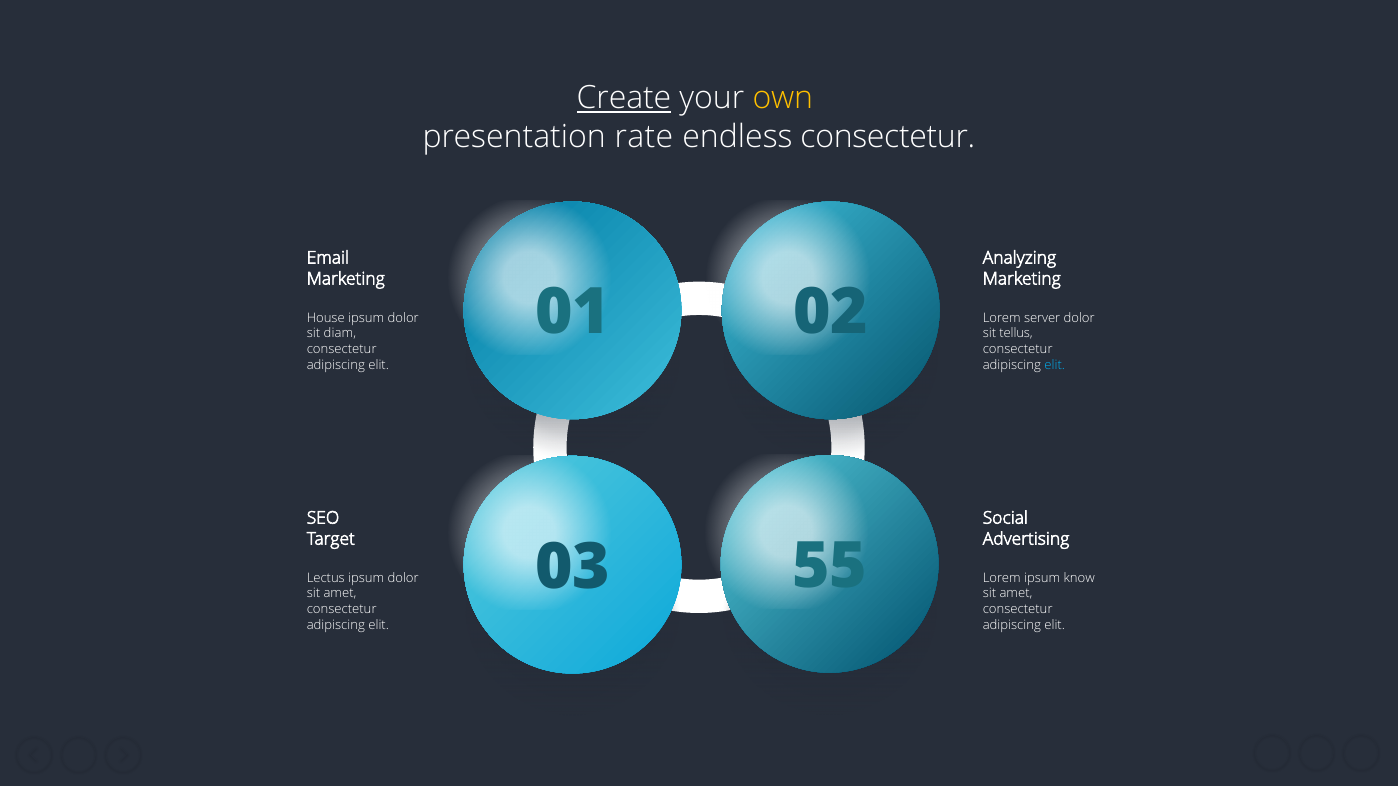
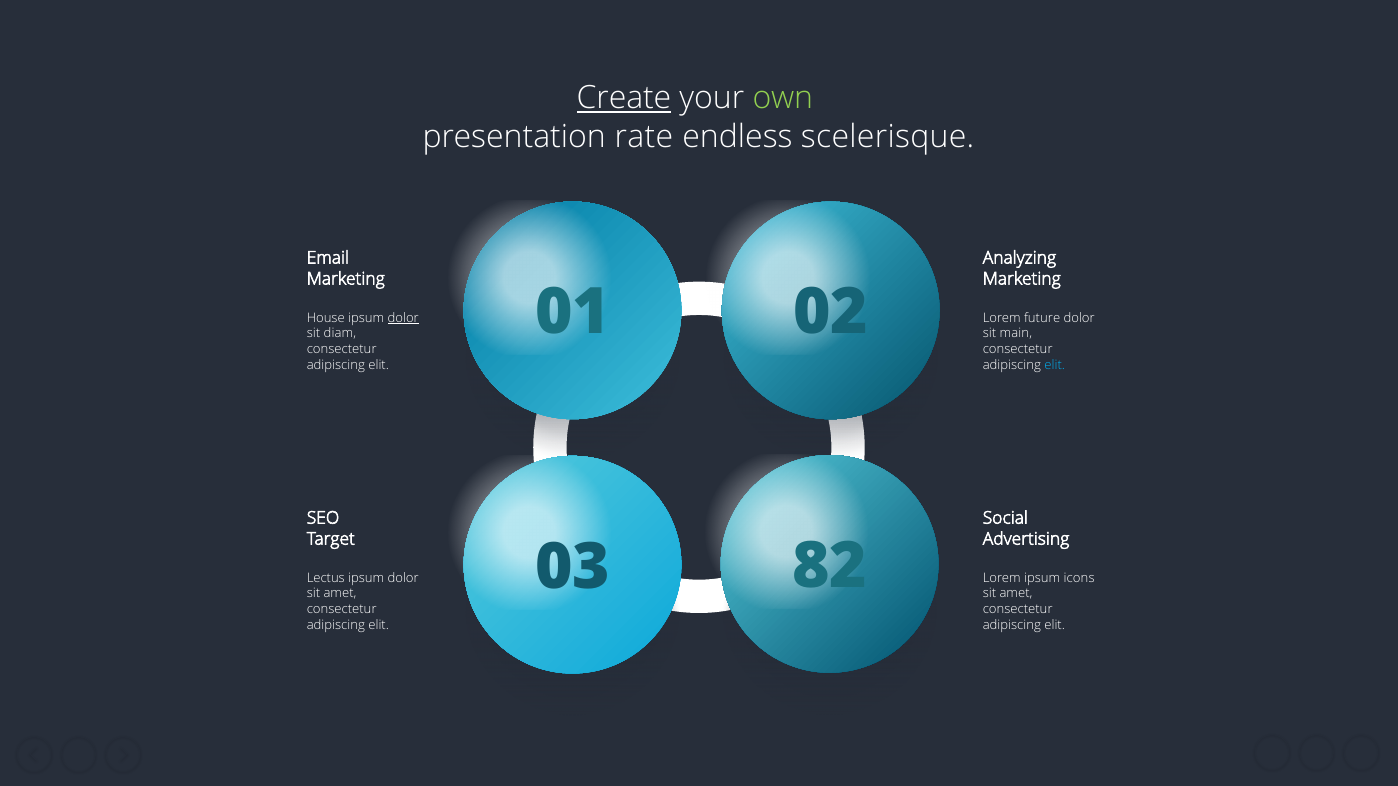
own colour: yellow -> light green
endless consectetur: consectetur -> scelerisque
dolor at (403, 318) underline: none -> present
server: server -> future
tellus: tellus -> main
55: 55 -> 82
know: know -> icons
